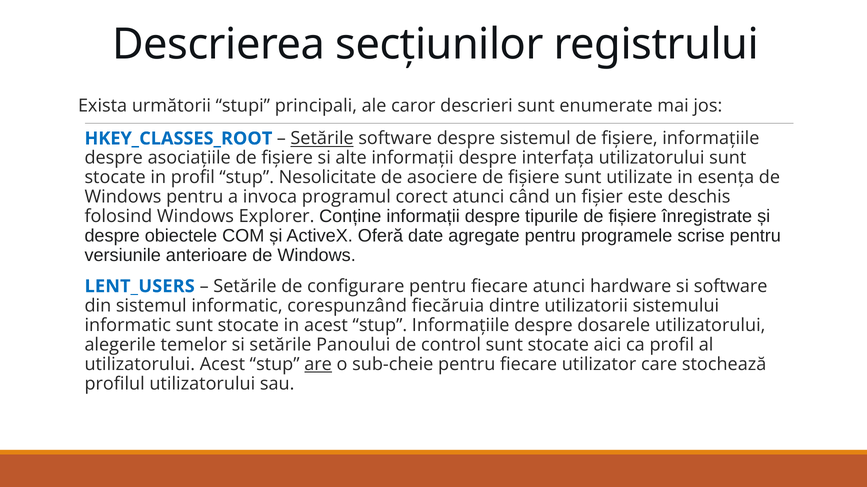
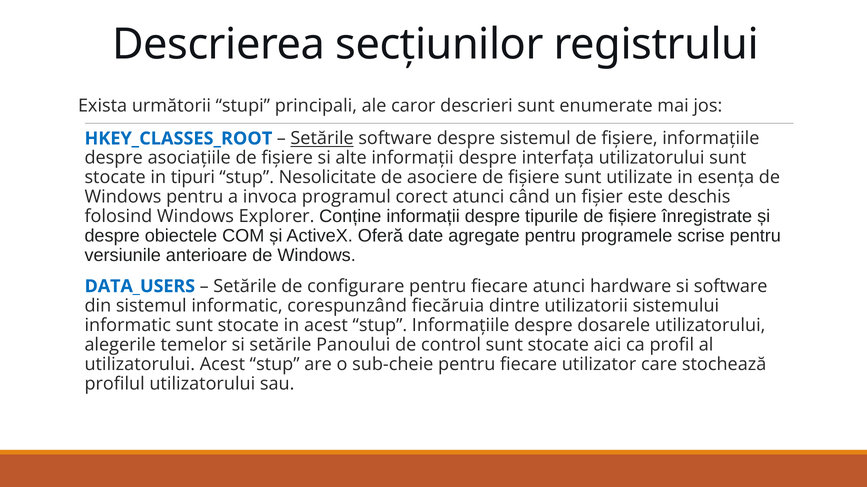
in profil: profil -> tipuri
LENT_USERS: LENT_USERS -> DATA_USERS
are underline: present -> none
